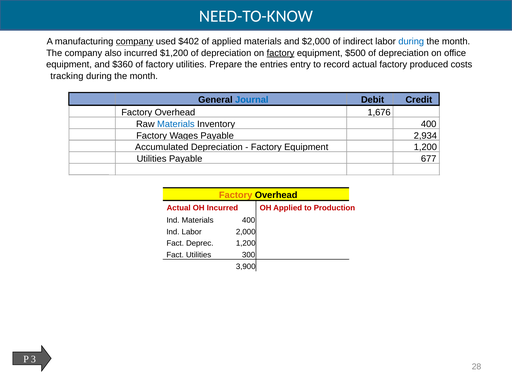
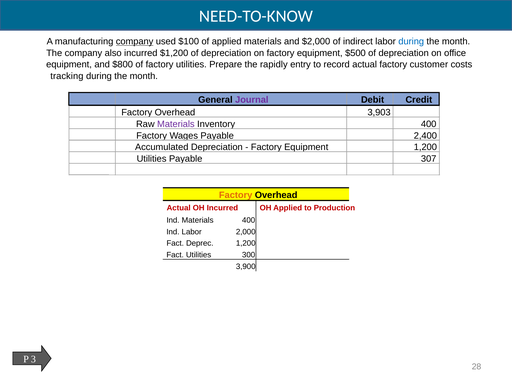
$402: $402 -> $100
factory at (281, 53) underline: present -> none
$360: $360 -> $800
entries: entries -> rapidly
produced: produced -> customer
Journal colour: blue -> purple
1,676: 1,676 -> 3,903
Materials at (176, 124) colour: blue -> purple
2,934: 2,934 -> 2,400
677: 677 -> 307
